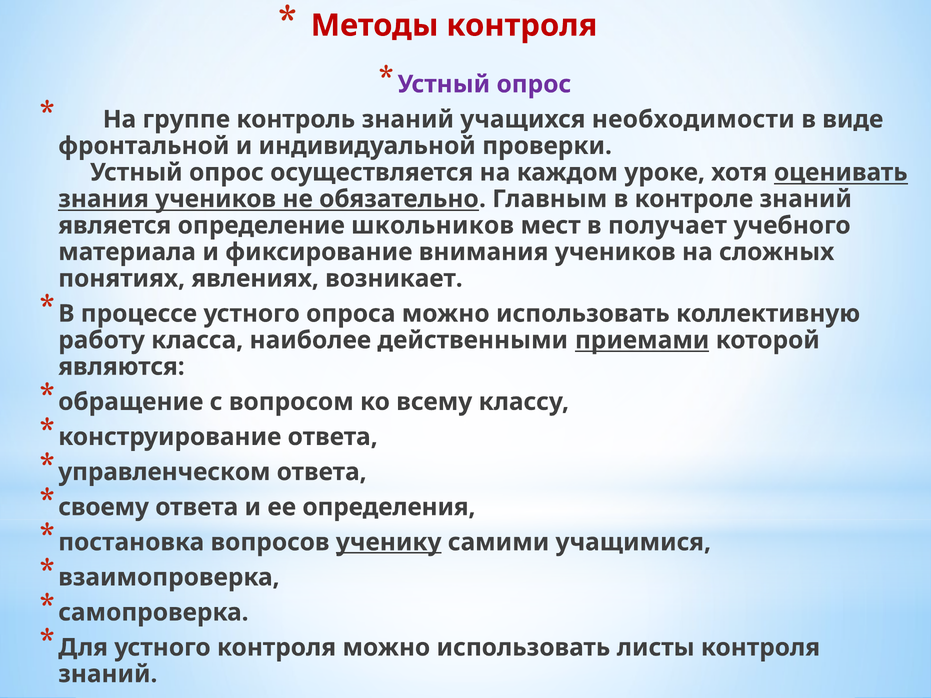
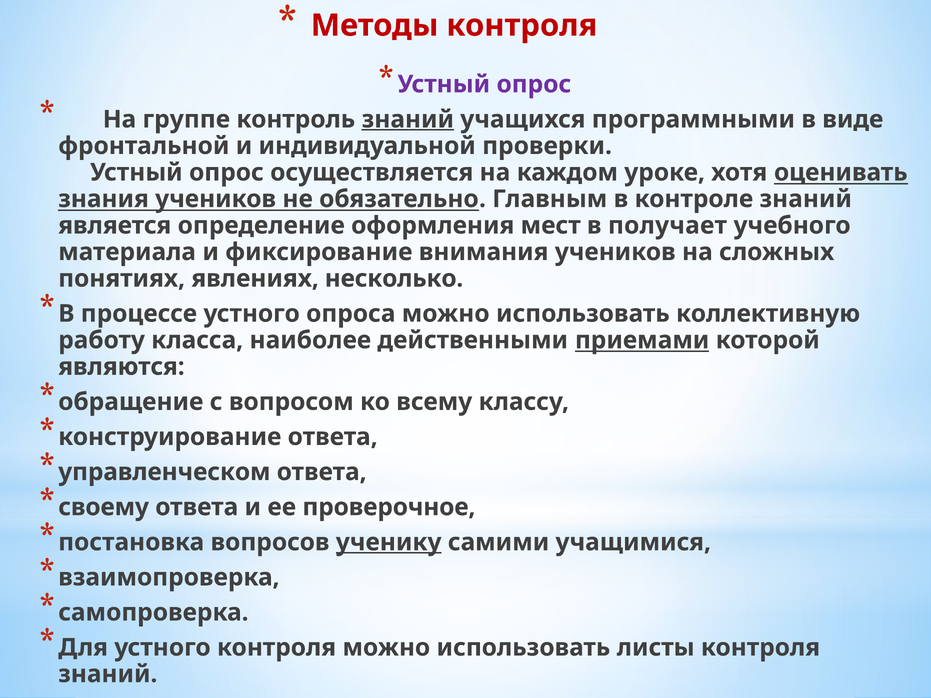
знаний at (408, 119) underline: none -> present
необходимости: необходимости -> программными
школьников: школьников -> оформления
возникает: возникает -> несколько
определения: определения -> проверочное
